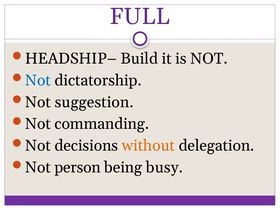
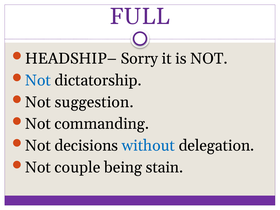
Build: Build -> Sorry
without colour: orange -> blue
person: person -> couple
busy: busy -> stain
